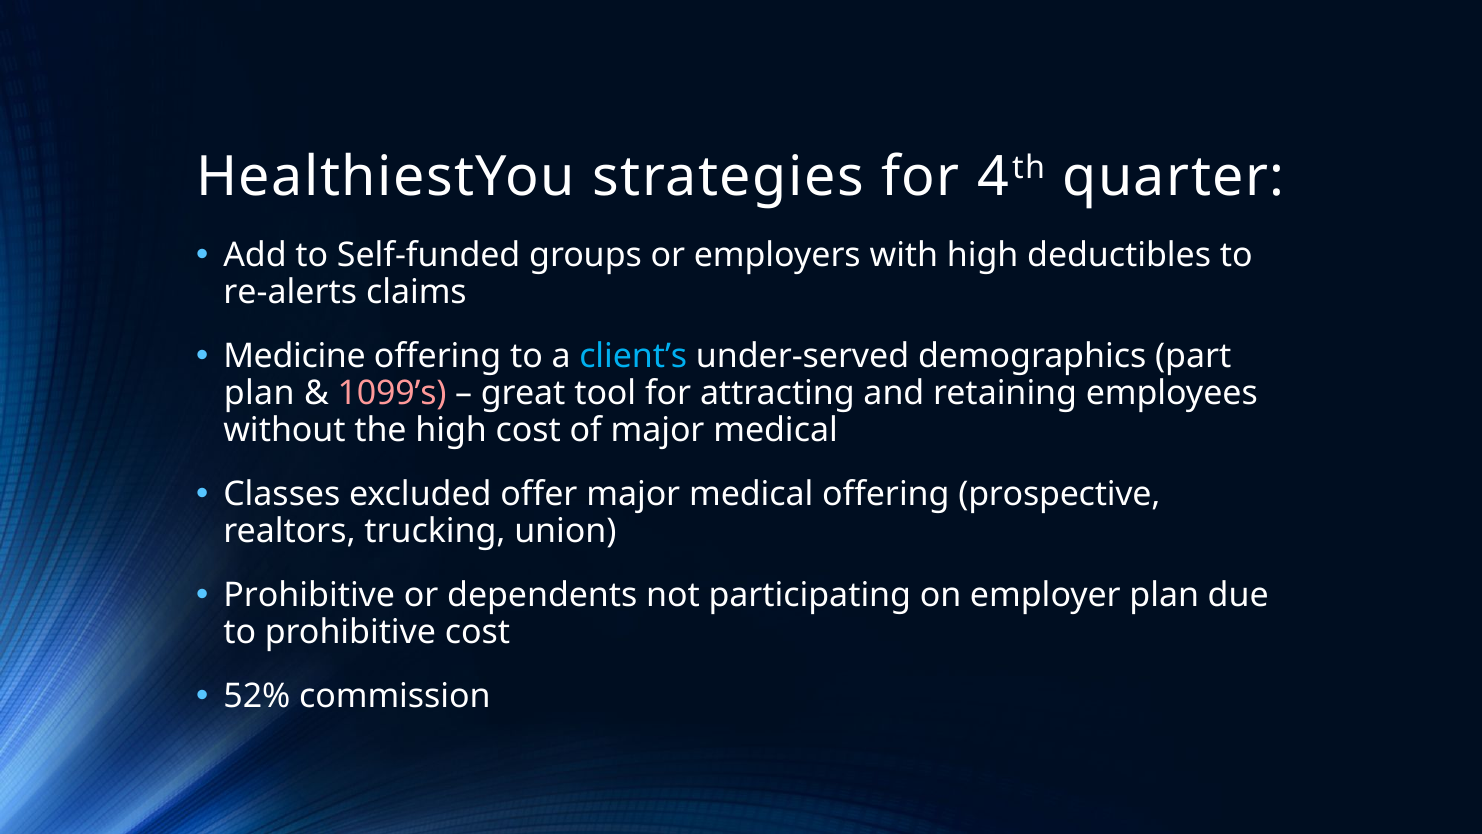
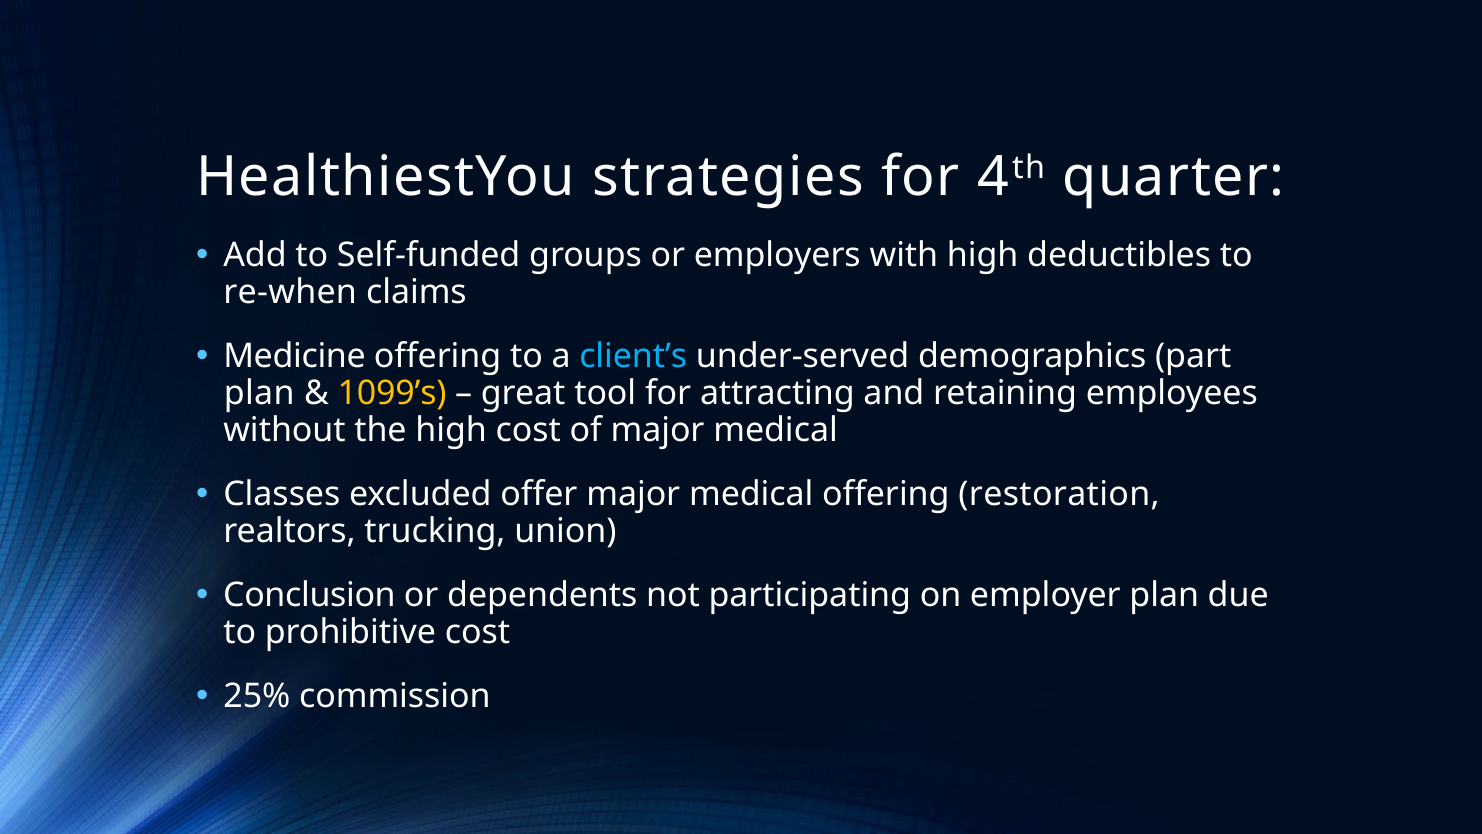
re-alerts: re-alerts -> re-when
1099’s colour: pink -> yellow
prospective: prospective -> restoration
Prohibitive at (309, 595): Prohibitive -> Conclusion
52%: 52% -> 25%
